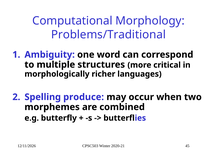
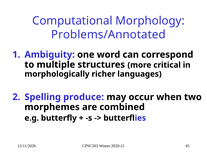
Problems/Traditional: Problems/Traditional -> Problems/Annotated
